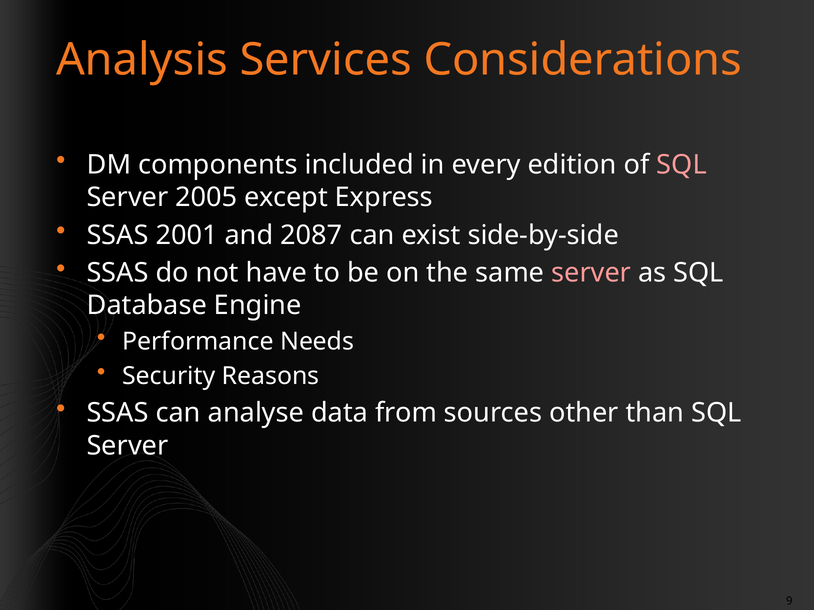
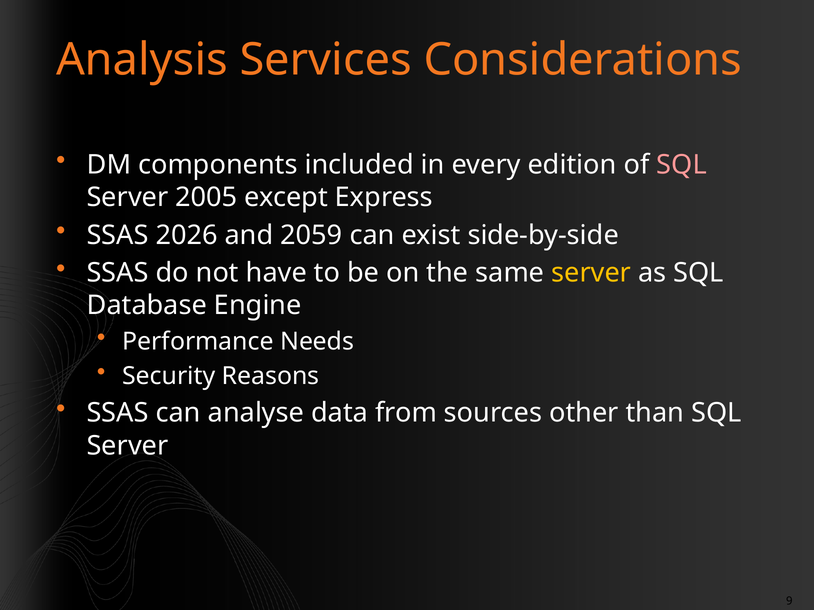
2001: 2001 -> 2026
2087: 2087 -> 2059
server at (591, 273) colour: pink -> yellow
